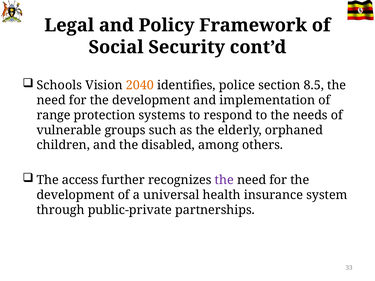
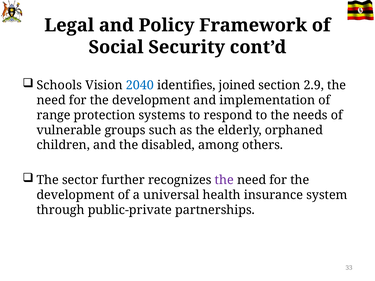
2040 colour: orange -> blue
police: police -> joined
8.5: 8.5 -> 2.9
access: access -> sector
